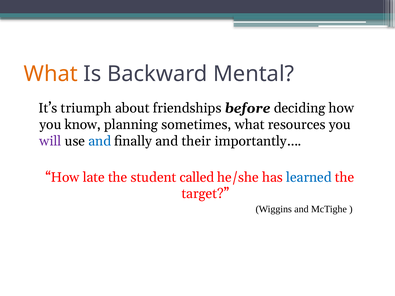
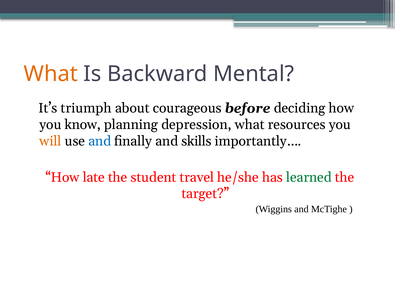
friendships: friendships -> courageous
sometimes: sometimes -> depression
will colour: purple -> orange
their: their -> skills
called: called -> travel
learned colour: blue -> green
